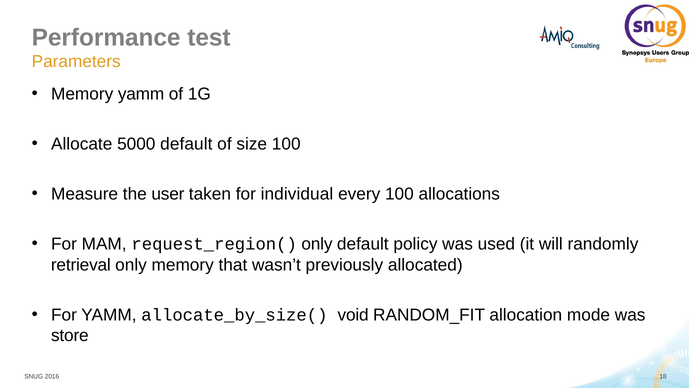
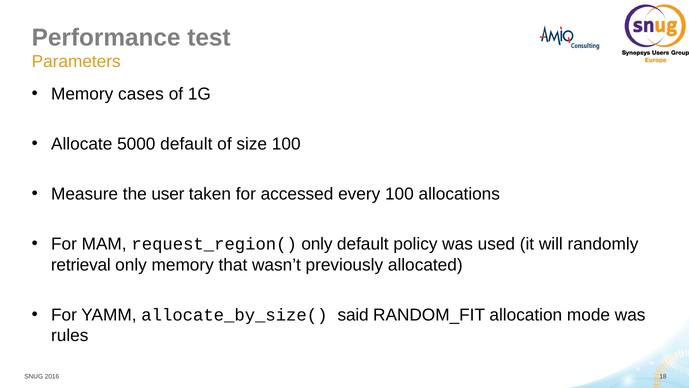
Memory yamm: yamm -> cases
individual: individual -> accessed
void: void -> said
store: store -> rules
